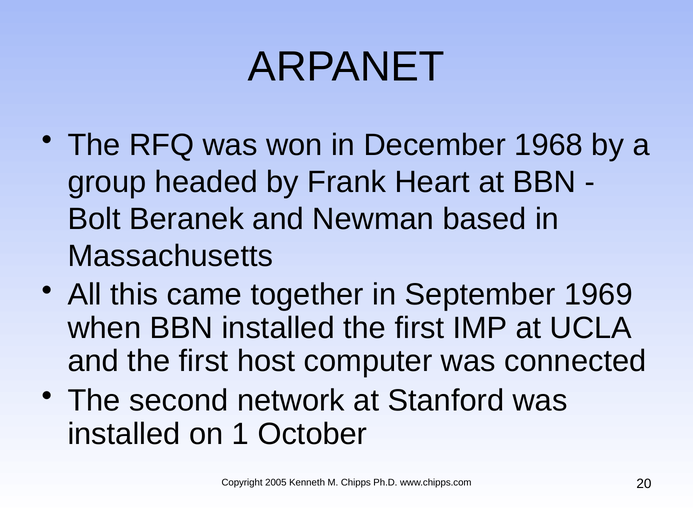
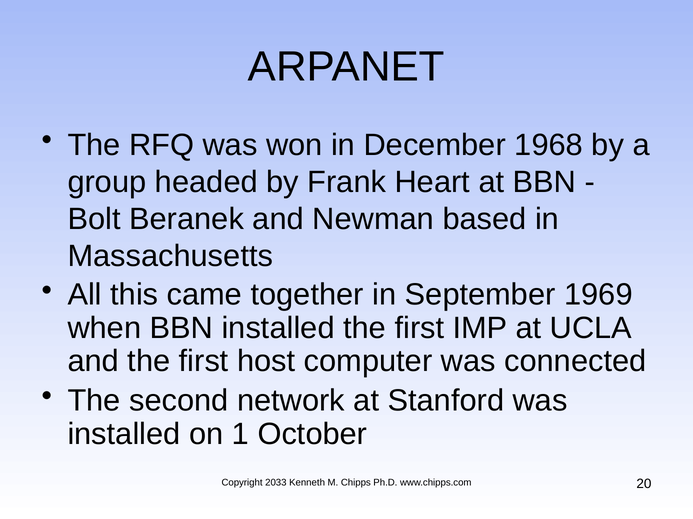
2005: 2005 -> 2033
